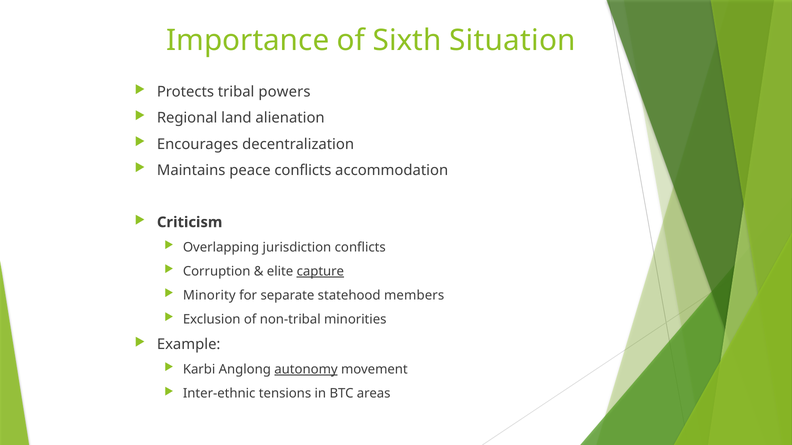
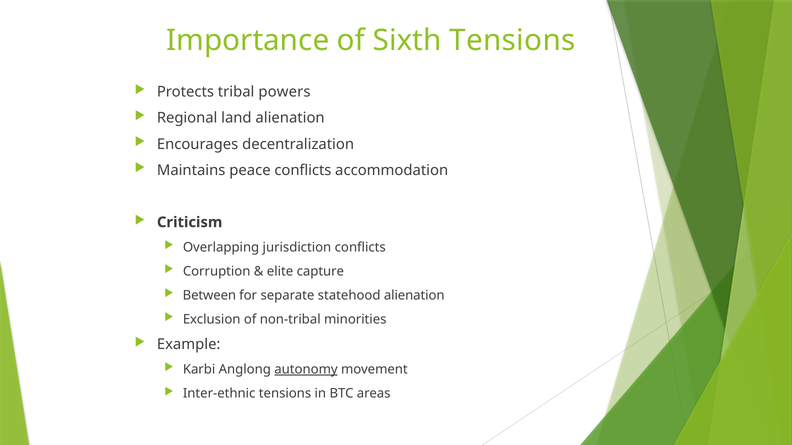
Sixth Situation: Situation -> Tensions
capture underline: present -> none
Minority: Minority -> Between
statehood members: members -> alienation
